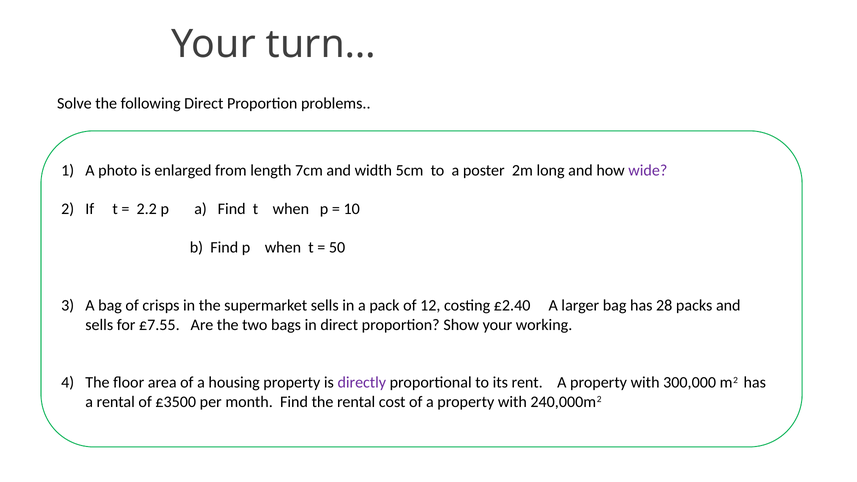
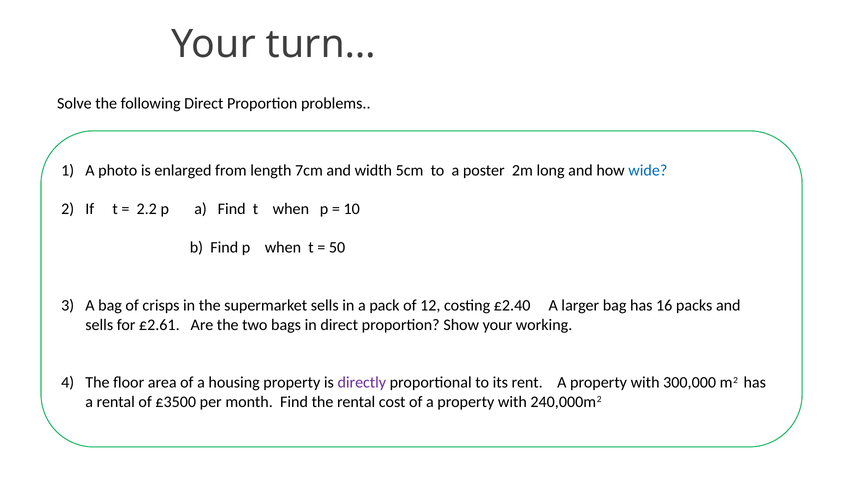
wide colour: purple -> blue
28: 28 -> 16
£7.55: £7.55 -> £2.61
